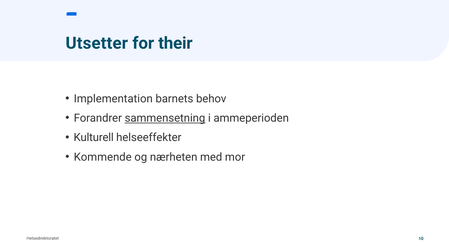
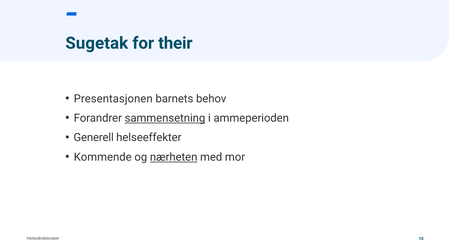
Utsetter: Utsetter -> Sugetak
Implementation: Implementation -> Presentasjonen
Kulturell: Kulturell -> Generell
nærheten underline: none -> present
